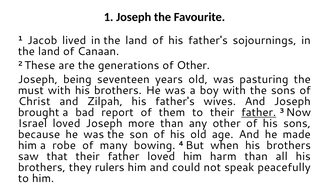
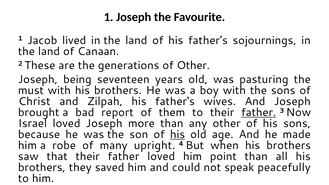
his at (177, 134) underline: none -> present
bowing: bowing -> upright
harm: harm -> point
rulers: rulers -> saved
